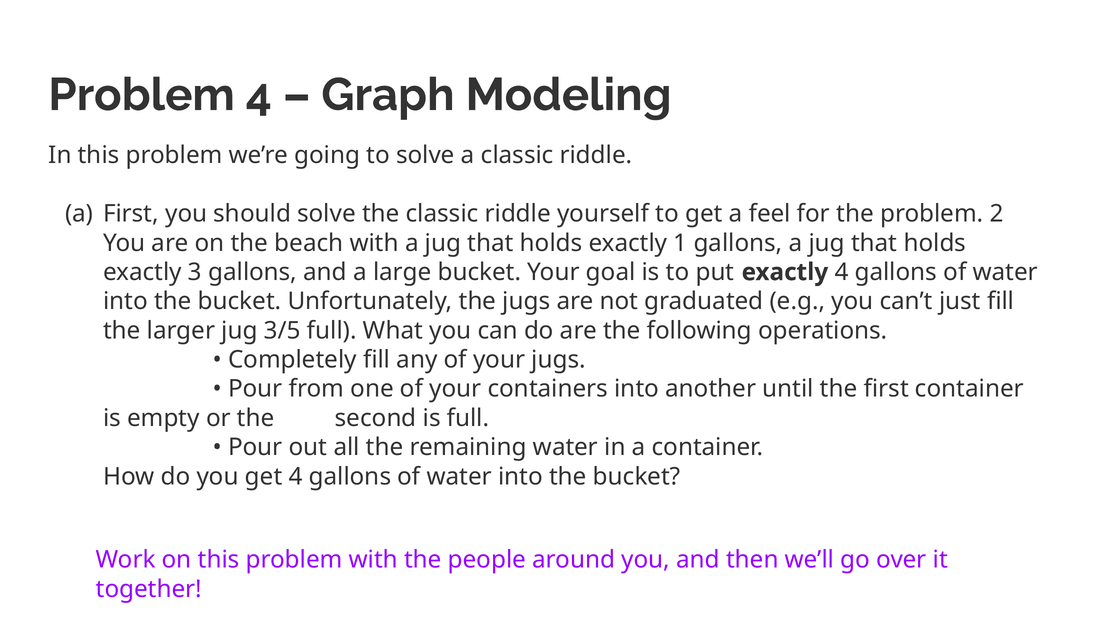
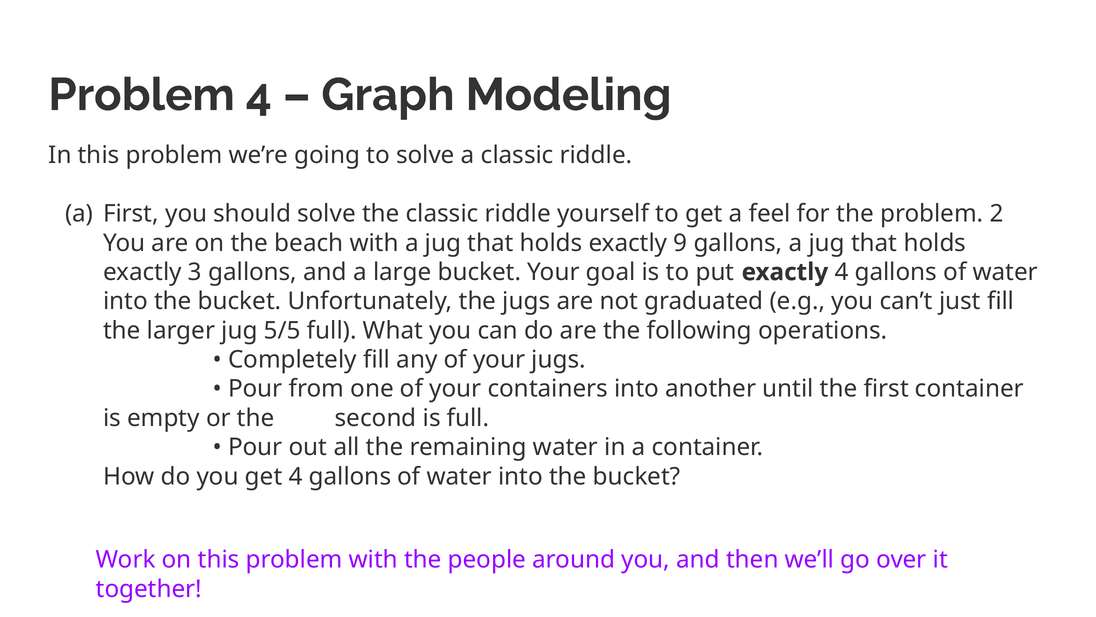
1: 1 -> 9
3/5: 3/5 -> 5/5
